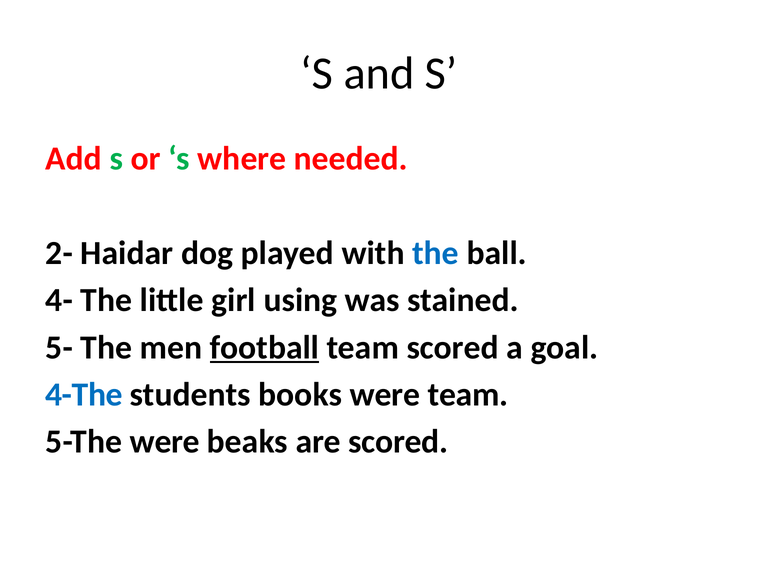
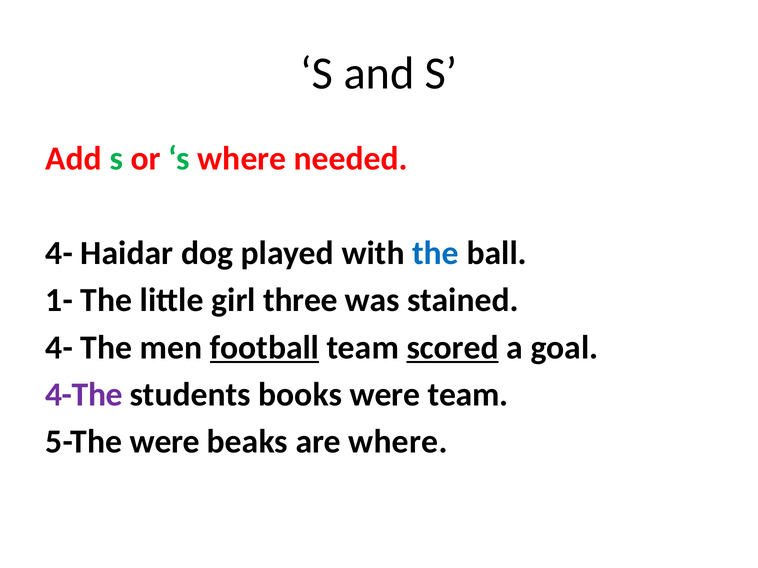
2- at (59, 253): 2- -> 4-
4-: 4- -> 1-
using: using -> three
5- at (59, 348): 5- -> 4-
scored at (453, 348) underline: none -> present
4-The colour: blue -> purple
are scored: scored -> where
